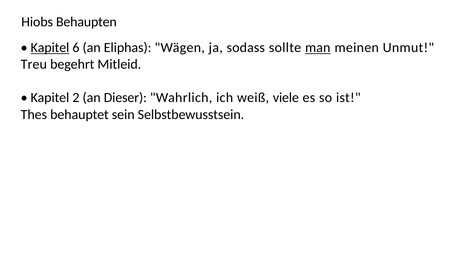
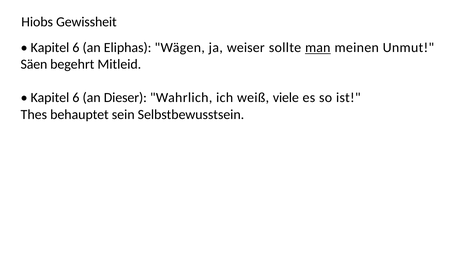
Behaupten: Behaupten -> Gewissheit
Kapitel at (50, 48) underline: present -> none
sodass: sodass -> weiser
Treu: Treu -> Säen
2 at (76, 98): 2 -> 6
